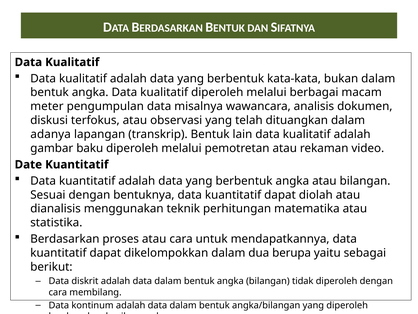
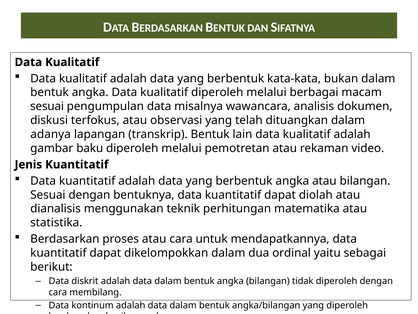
meter at (47, 106): meter -> sesuai
Date: Date -> Jenis
berupa: berupa -> ordinal
